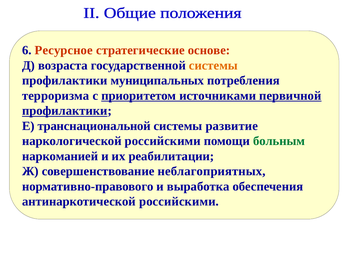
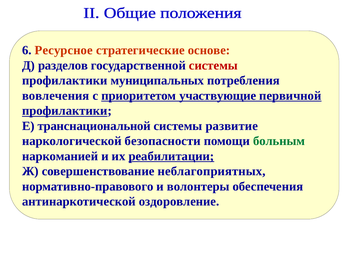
возраста: возраста -> разделов
системы at (213, 65) colour: orange -> red
терроризма: терроризма -> вовлечения
источниками: источниками -> участвующие
наркологической российскими: российскими -> безопасности
реабилитации underline: none -> present
выработка: выработка -> волонтеры
антинаркотической российскими: российскими -> оздоровление
